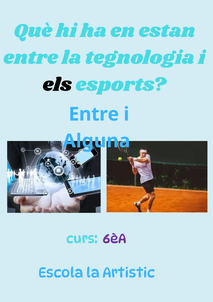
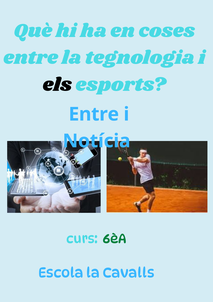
estan: estan -> coses
Alguna: Alguna -> Notícia
6èA colour: purple -> green
Artistic: Artistic -> Cavalls
